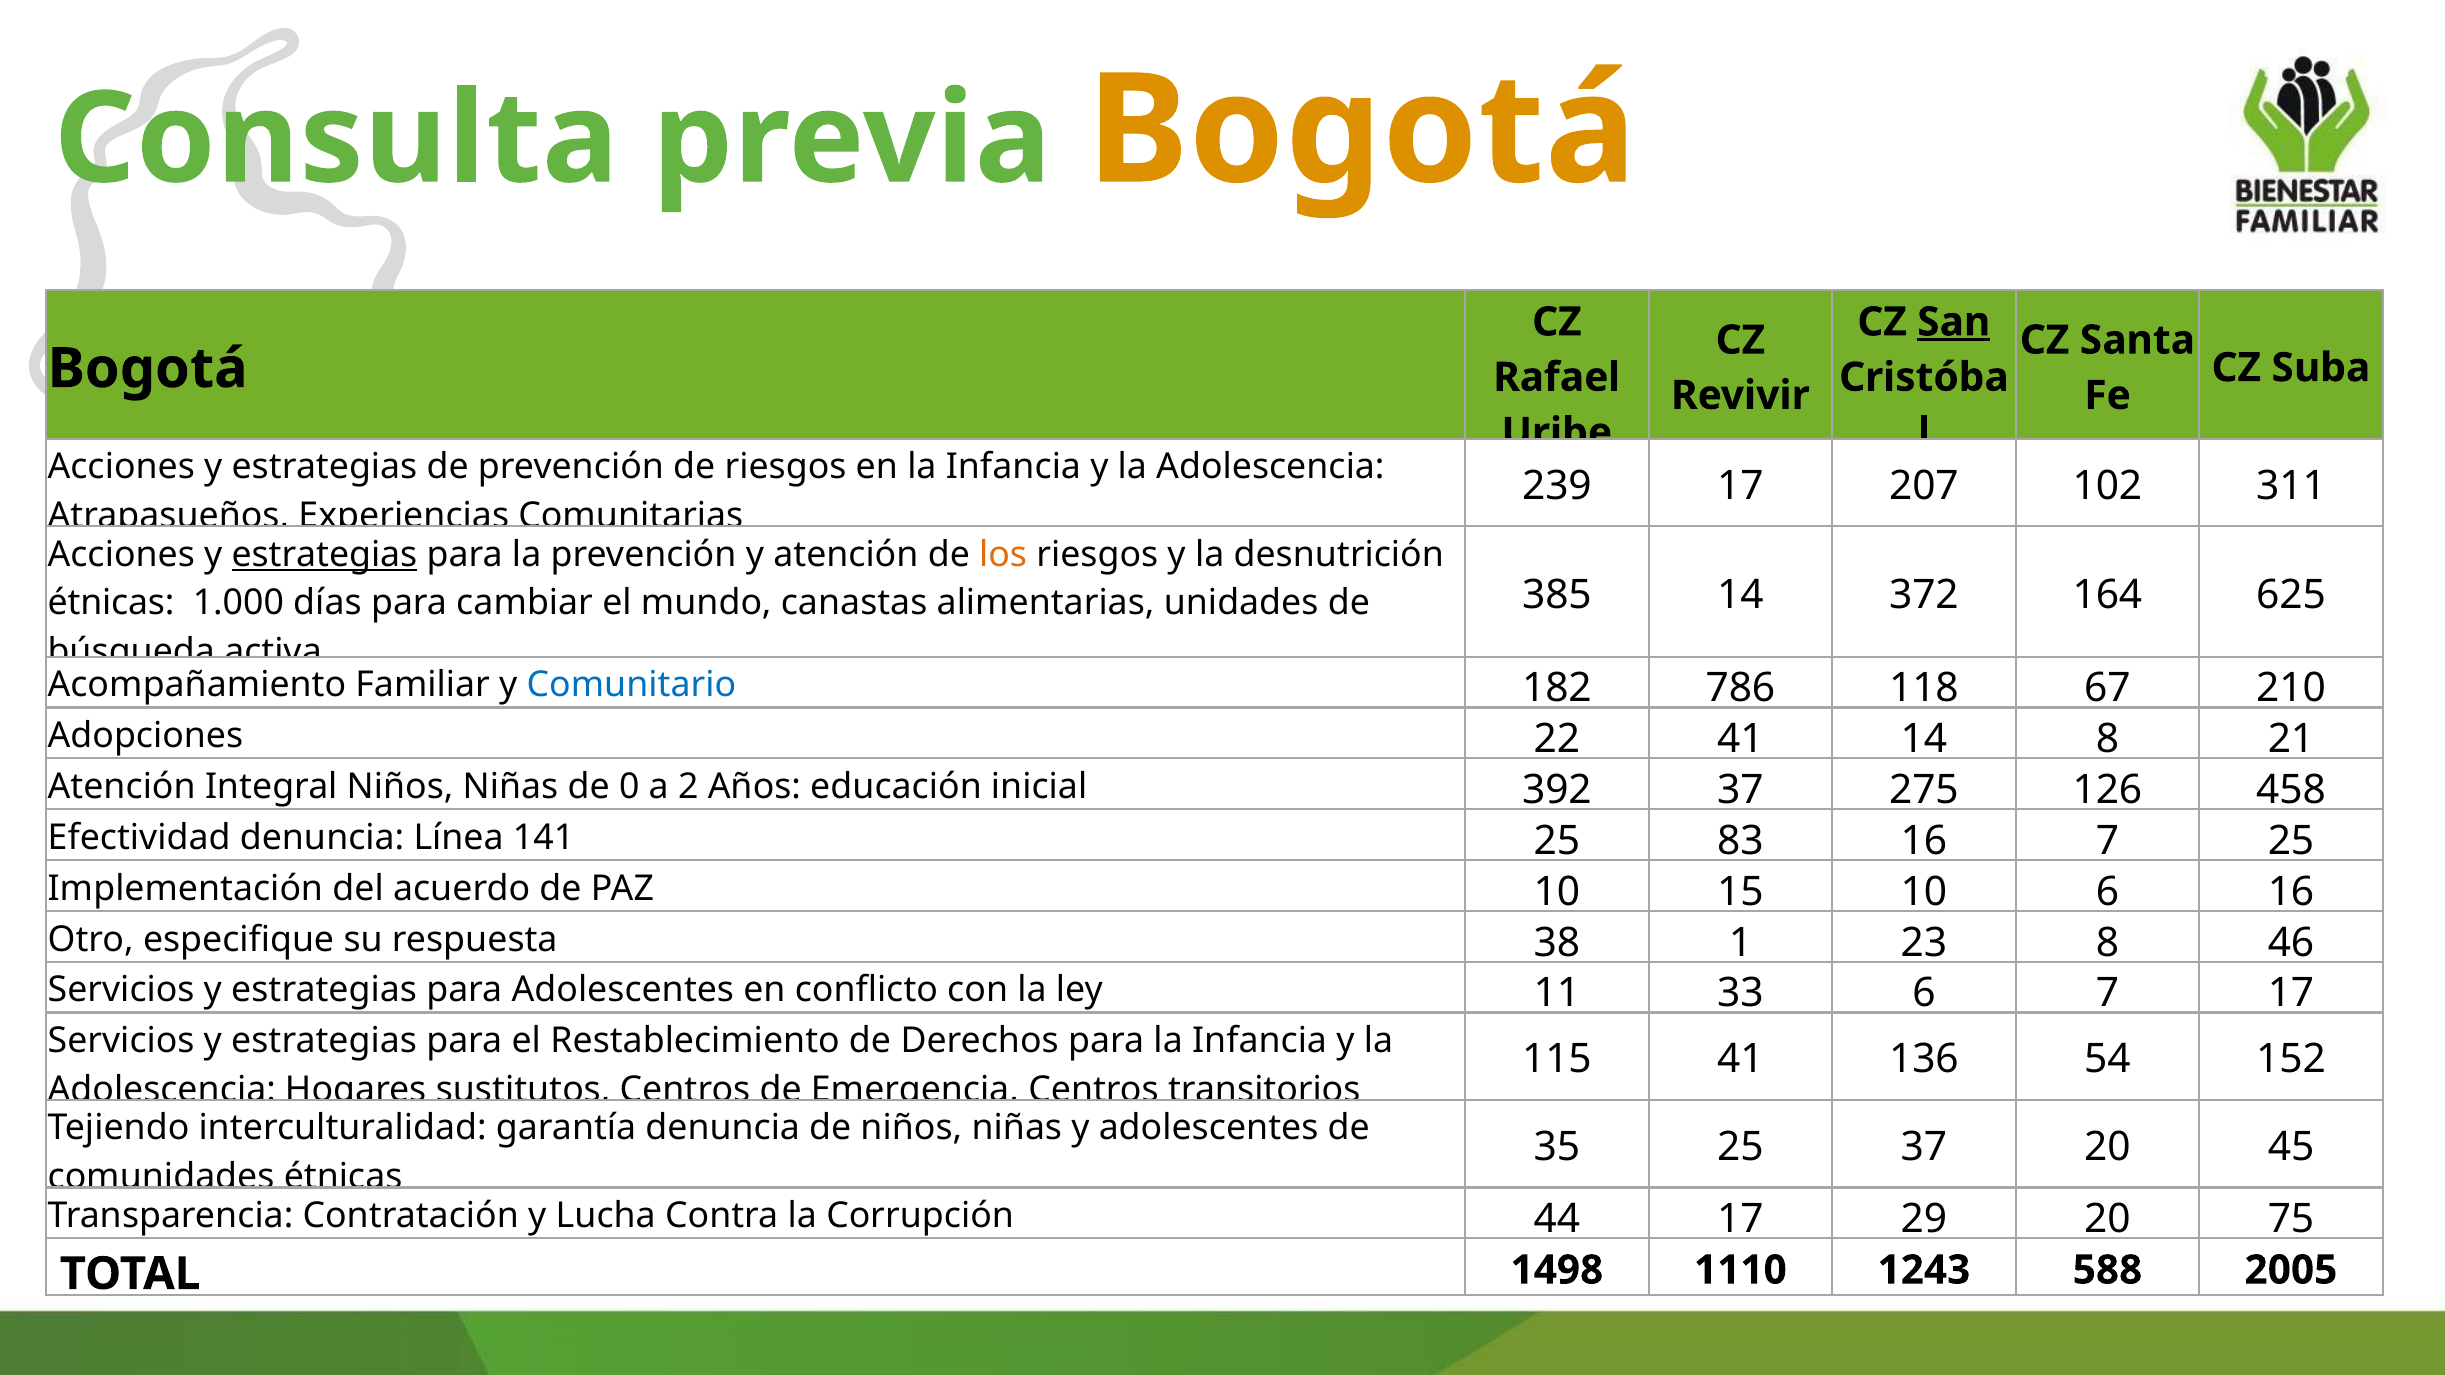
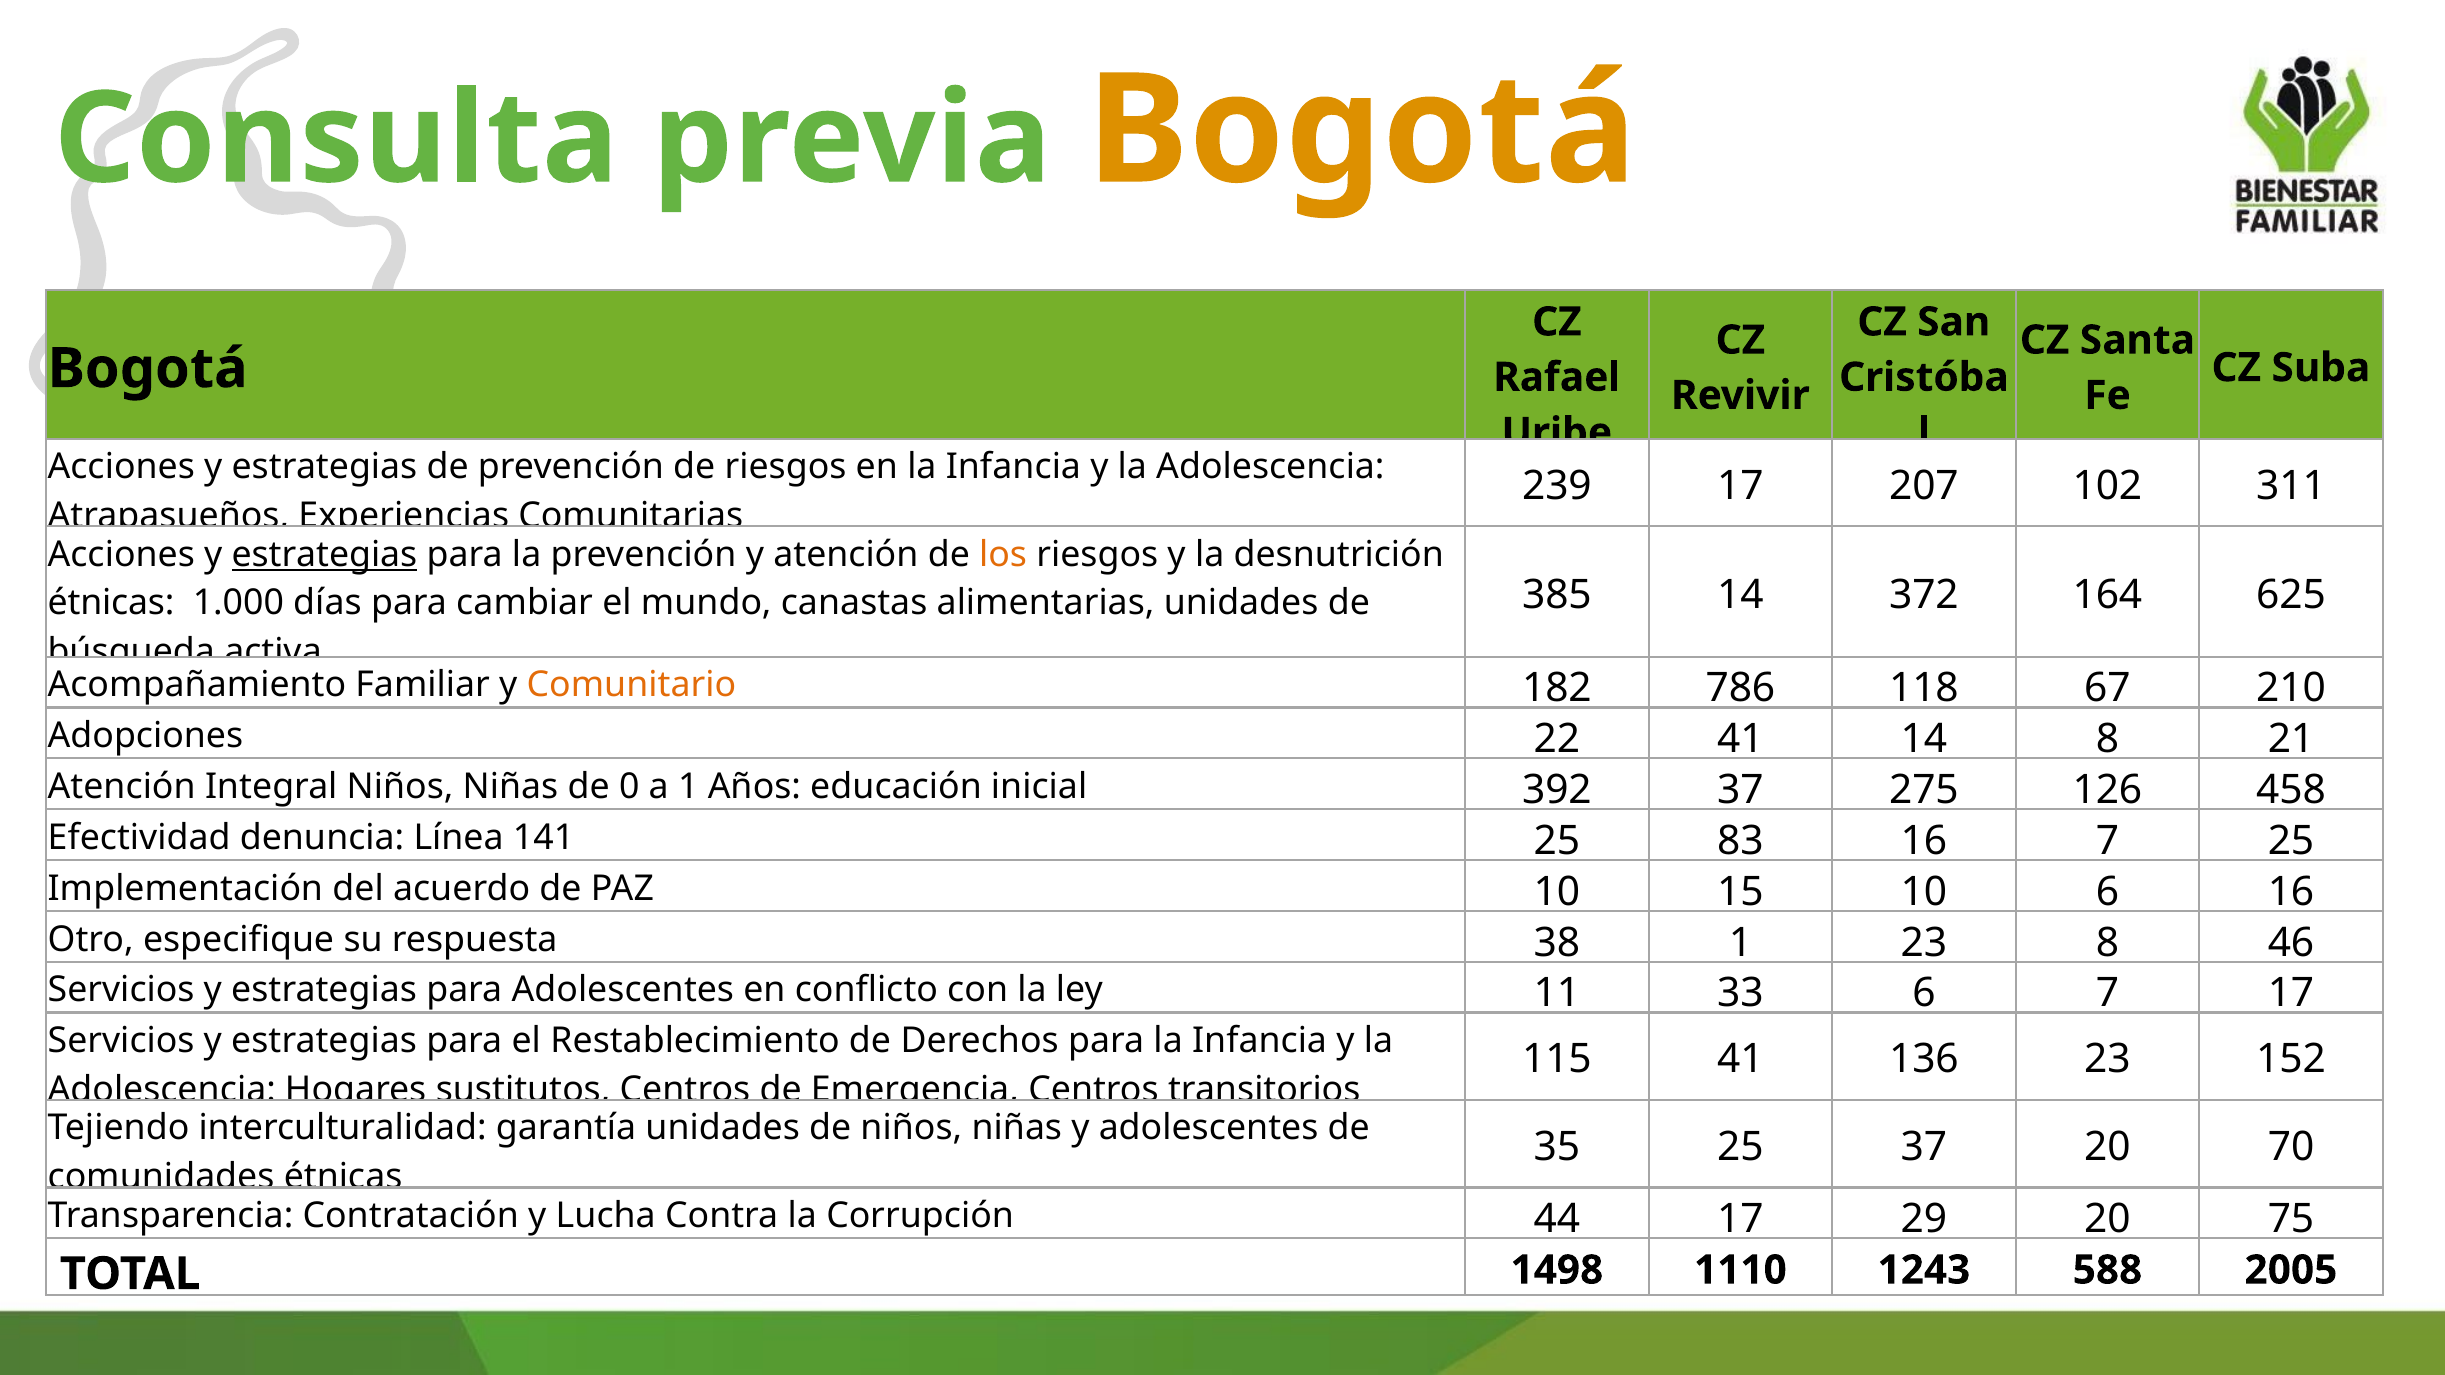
San underline: present -> none
Comunitario colour: blue -> orange
a 2: 2 -> 1
136 54: 54 -> 23
garantía denuncia: denuncia -> unidades
45: 45 -> 70
